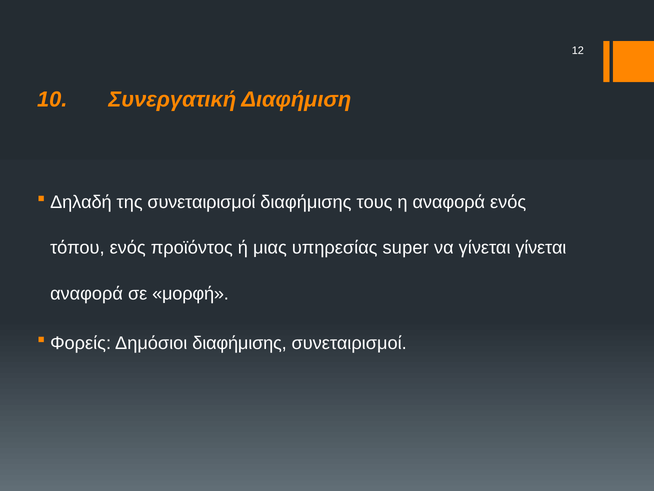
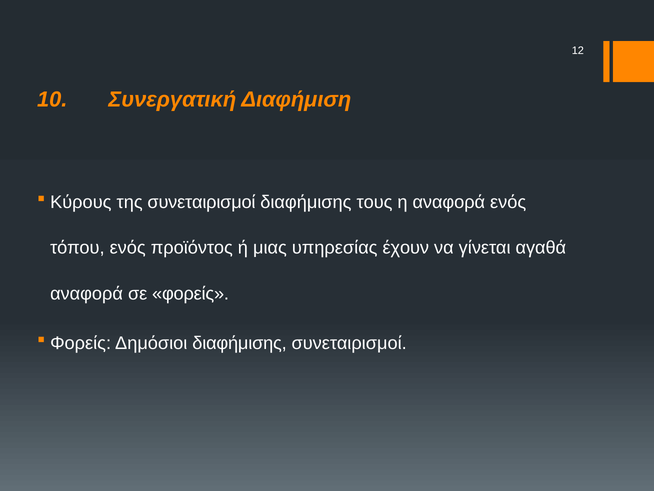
Δηλαδή: Δηλαδή -> Κύρους
super: super -> έχουν
γίνεται γίνεται: γίνεται -> αγαθά
σε μορφή: μορφή -> φορείς
